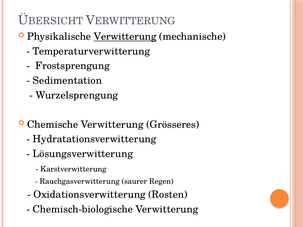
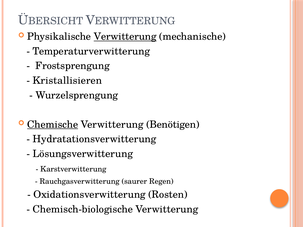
Sedimentation: Sedimentation -> Kristallisieren
Chemische underline: none -> present
Grösseres: Grösseres -> Benötigen
